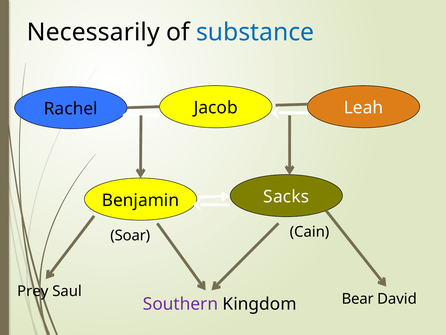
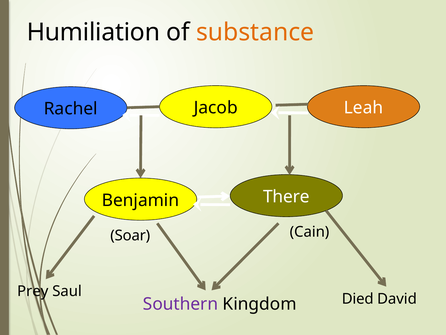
Necessarily: Necessarily -> Humiliation
substance colour: blue -> orange
Sacks: Sacks -> There
Bear: Bear -> Died
